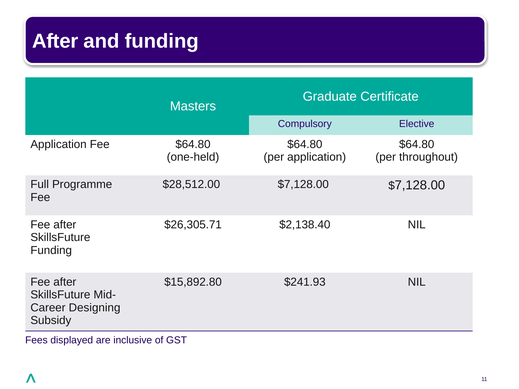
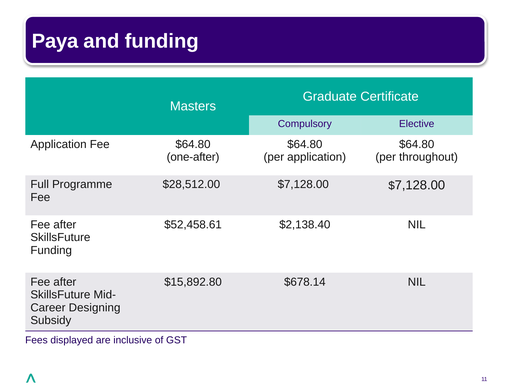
After at (55, 41): After -> Paya
one-held: one-held -> one-after
$26,305.71: $26,305.71 -> $52,458.61
$241.93: $241.93 -> $678.14
